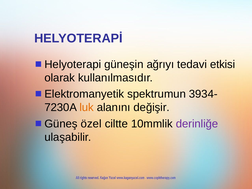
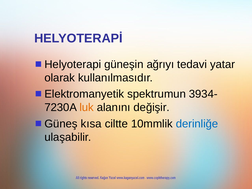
etkisi: etkisi -> yatar
özel: özel -> kısa
derinliğe colour: purple -> blue
